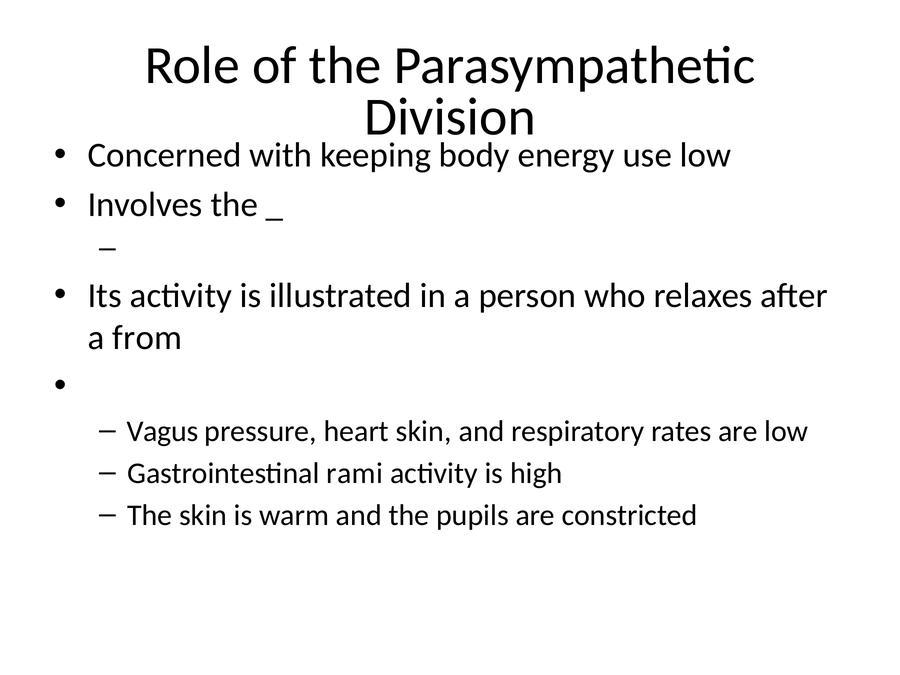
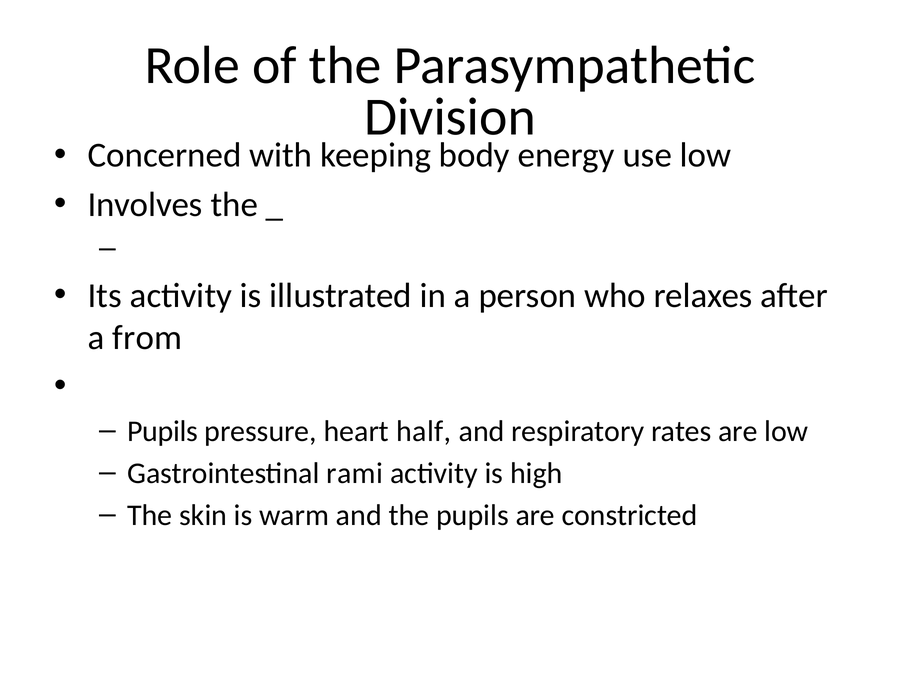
Vagus at (163, 431): Vagus -> Pupils
heart skin: skin -> half
